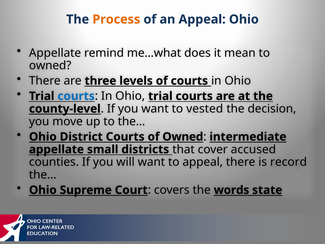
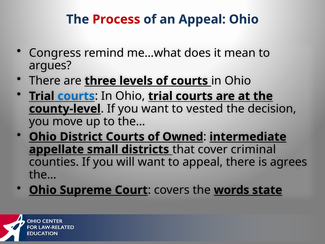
Process colour: orange -> red
Appellate at (55, 53): Appellate -> Congress
owned at (50, 65): owned -> argues
accused: accused -> criminal
record: record -> agrees
